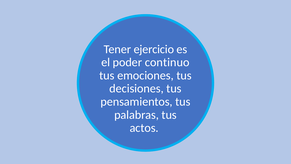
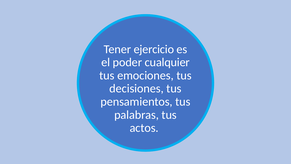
continuo: continuo -> cualquier
